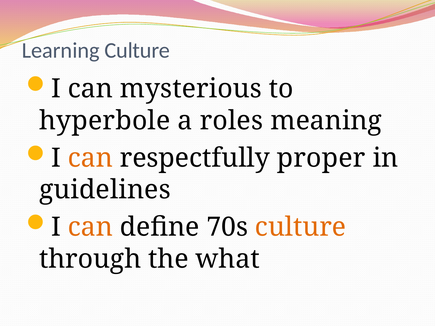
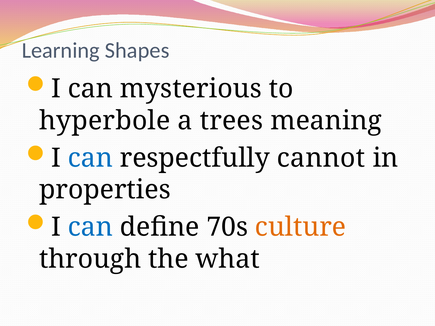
Learning Culture: Culture -> Shapes
roles: roles -> trees
can at (90, 158) colour: orange -> blue
proper: proper -> cannot
guidelines: guidelines -> properties
can at (90, 227) colour: orange -> blue
